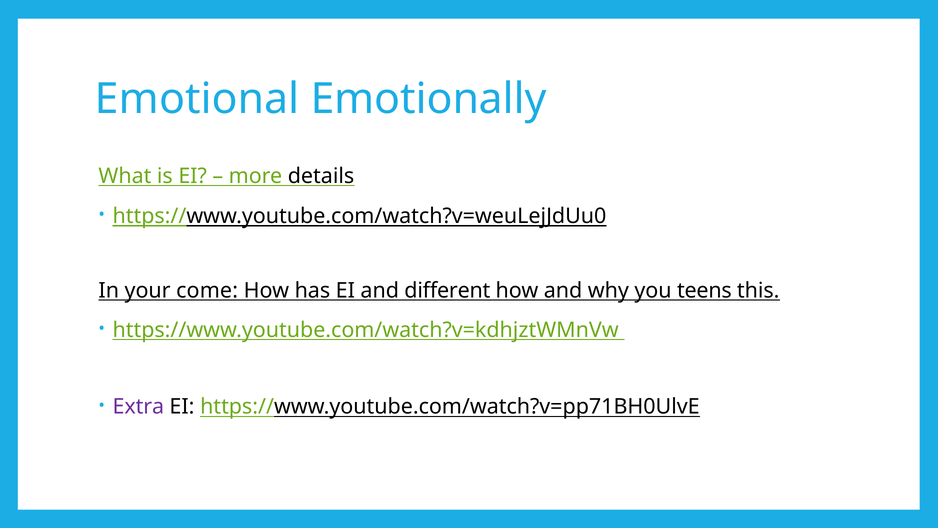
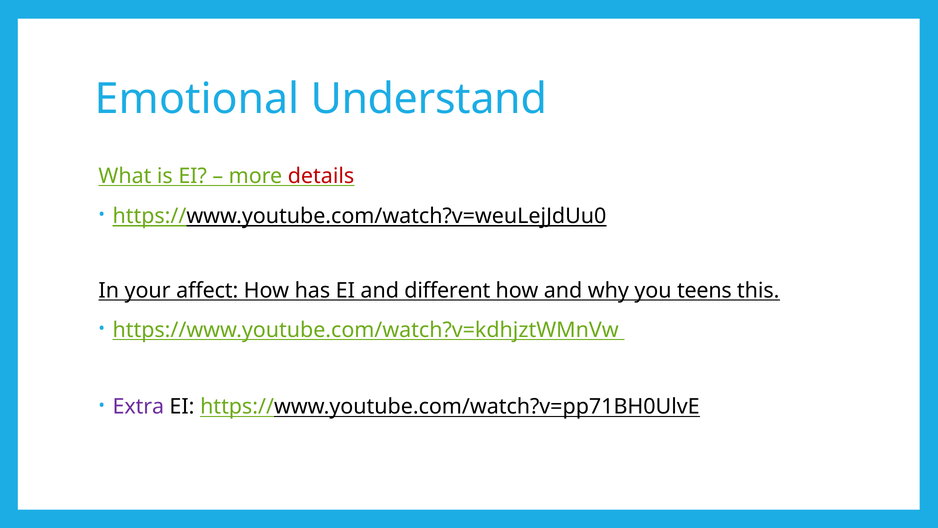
Emotionally: Emotionally -> Understand
details colour: black -> red
come: come -> affect
